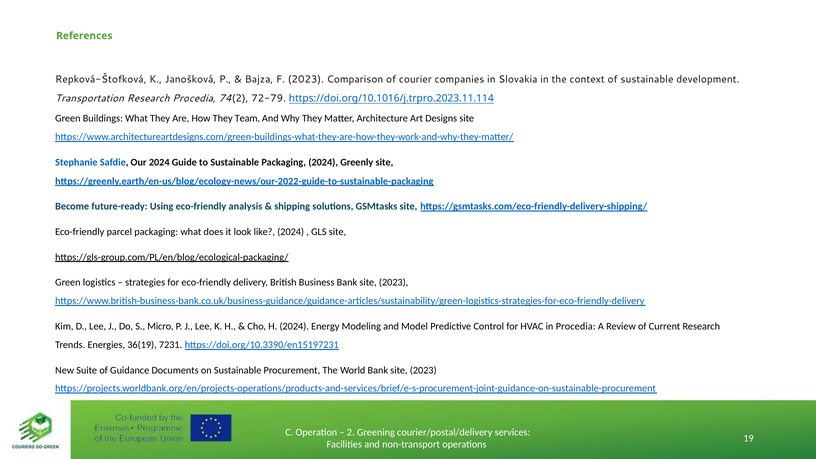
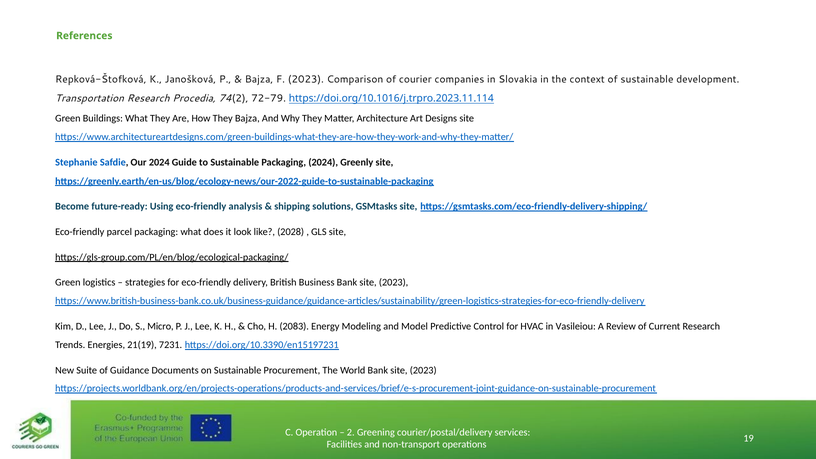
They Team: Team -> Bajza
like 2024: 2024 -> 2028
H 2024: 2024 -> 2083
in Procedia: Procedia -> Vasileiou
36(19: 36(19 -> 21(19
